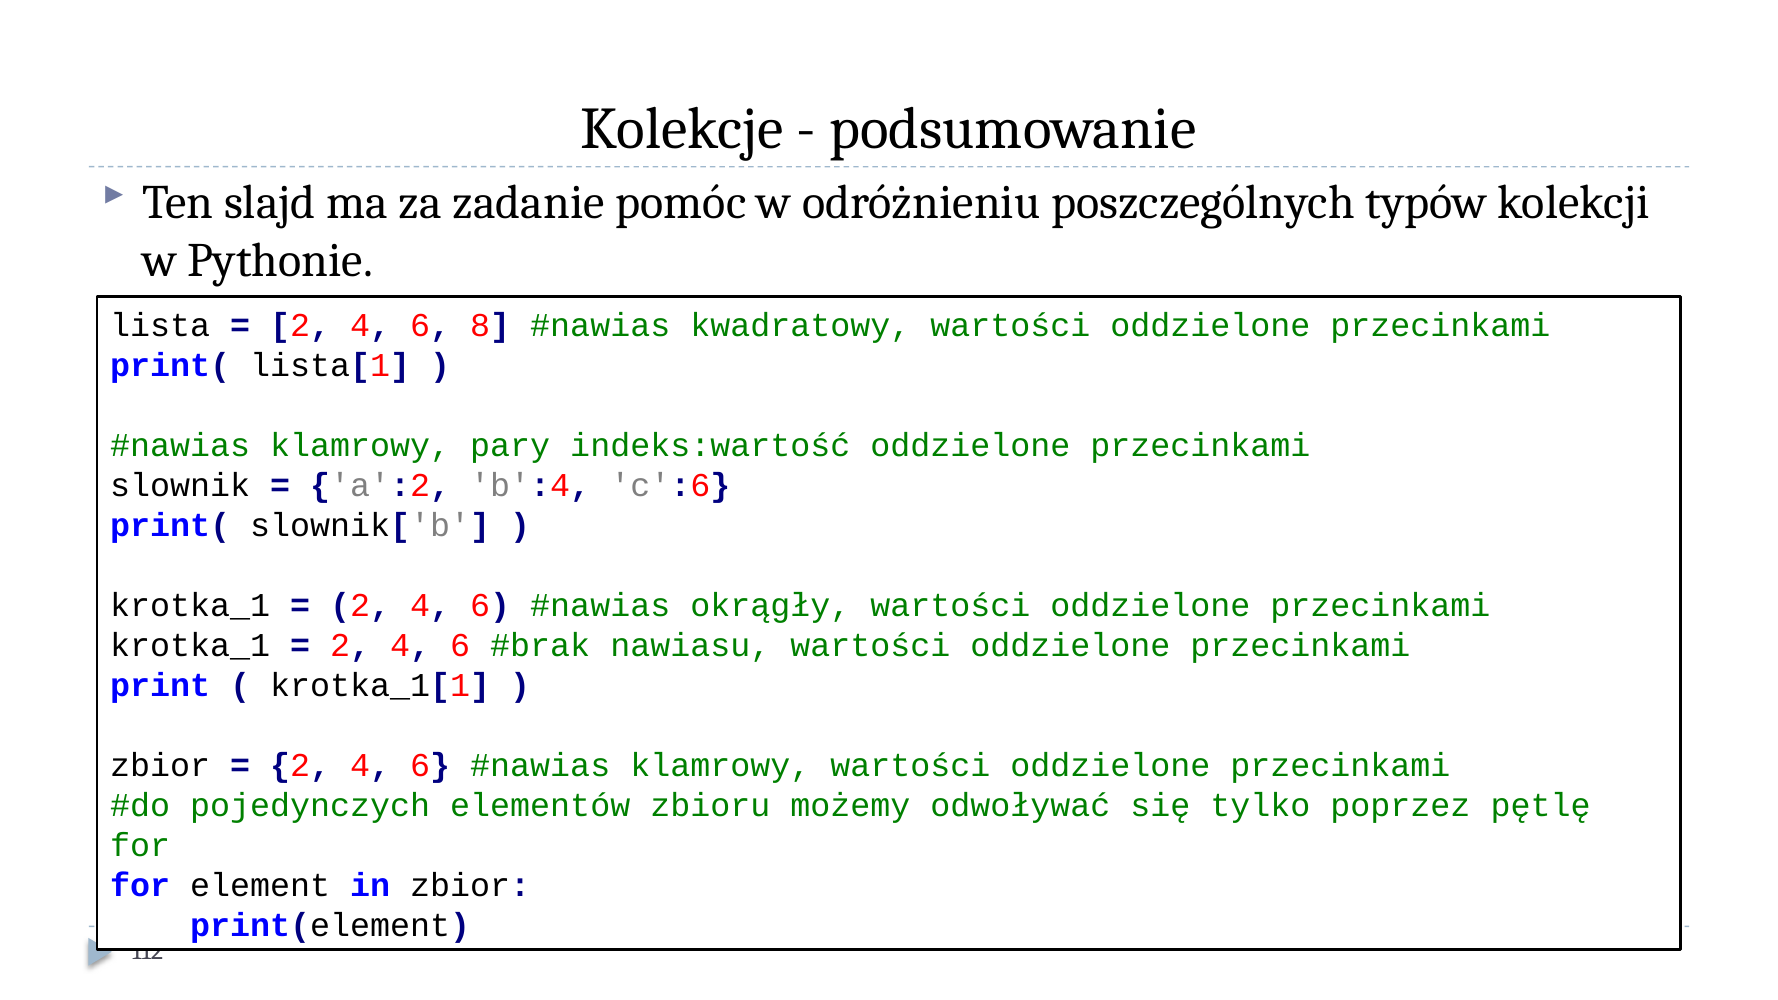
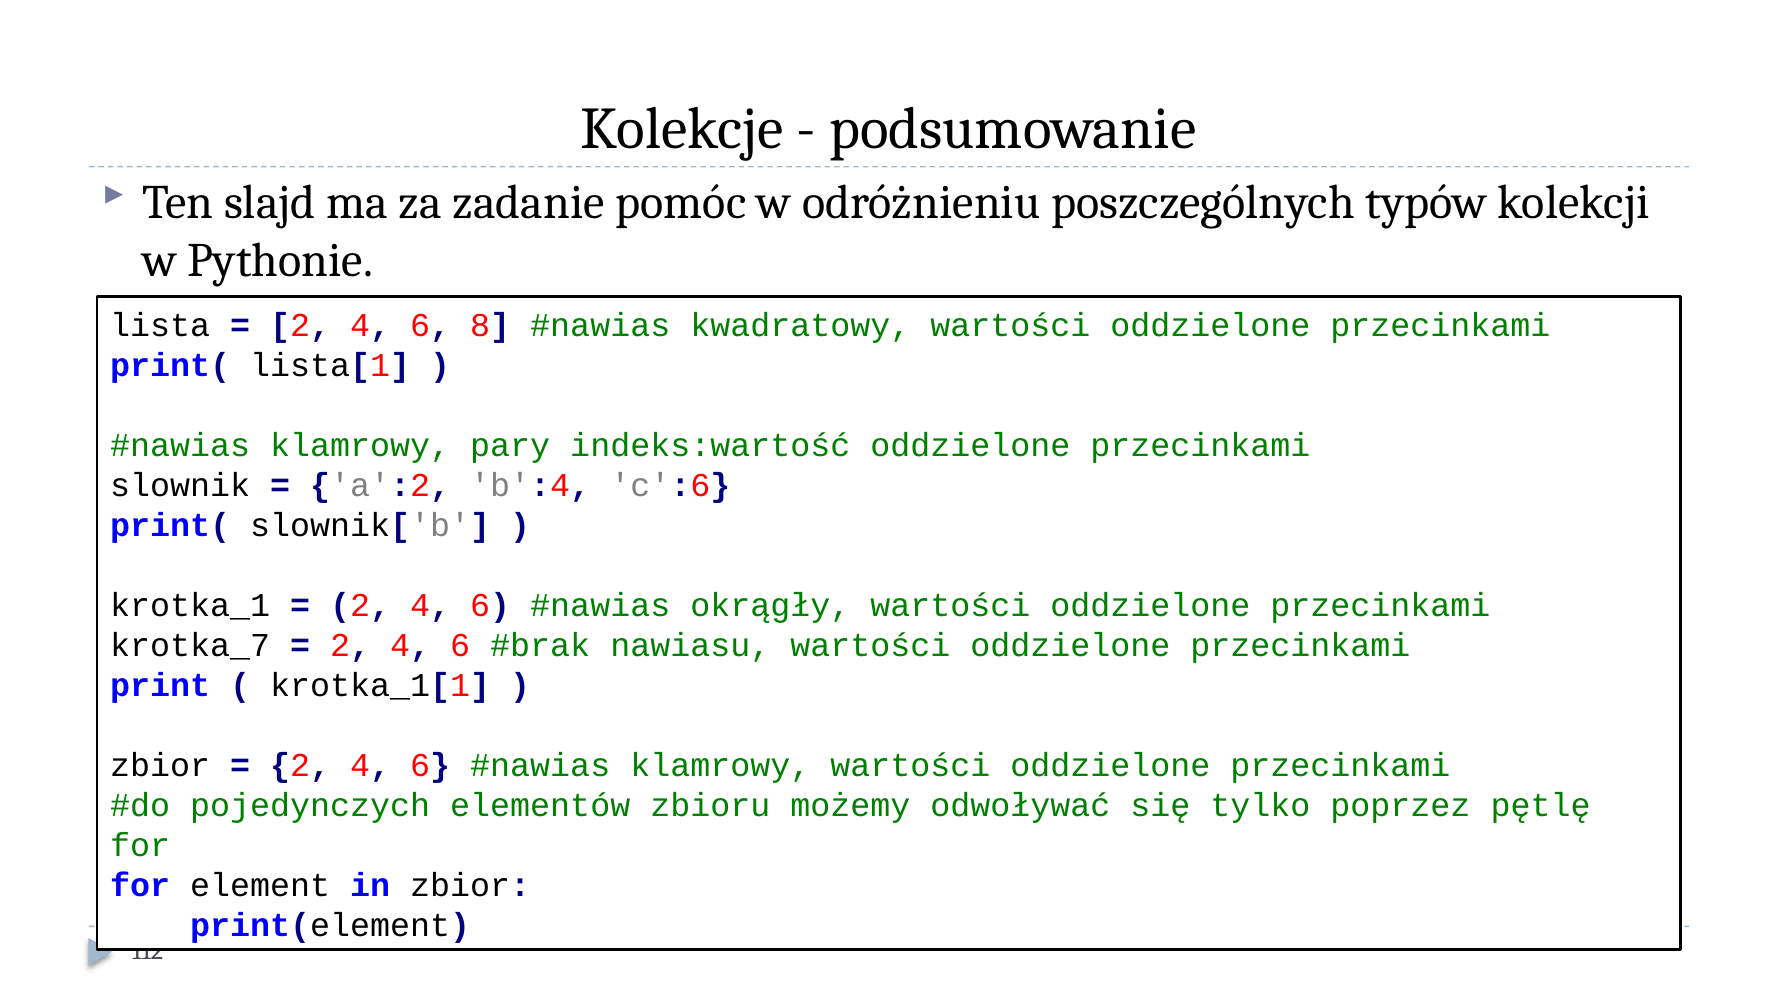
krotka_1 at (190, 646): krotka_1 -> krotka_7
